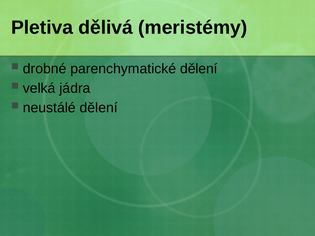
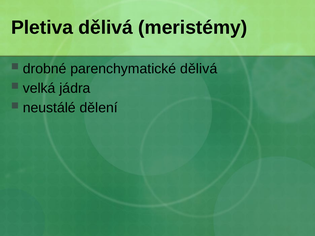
parenchymatické dělení: dělení -> dělivá
